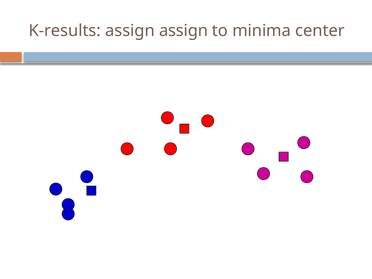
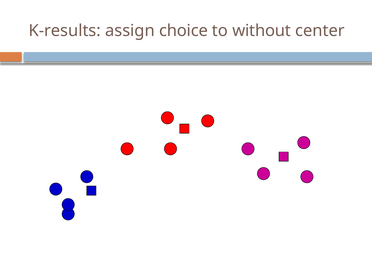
assign assign: assign -> choice
minima: minima -> without
